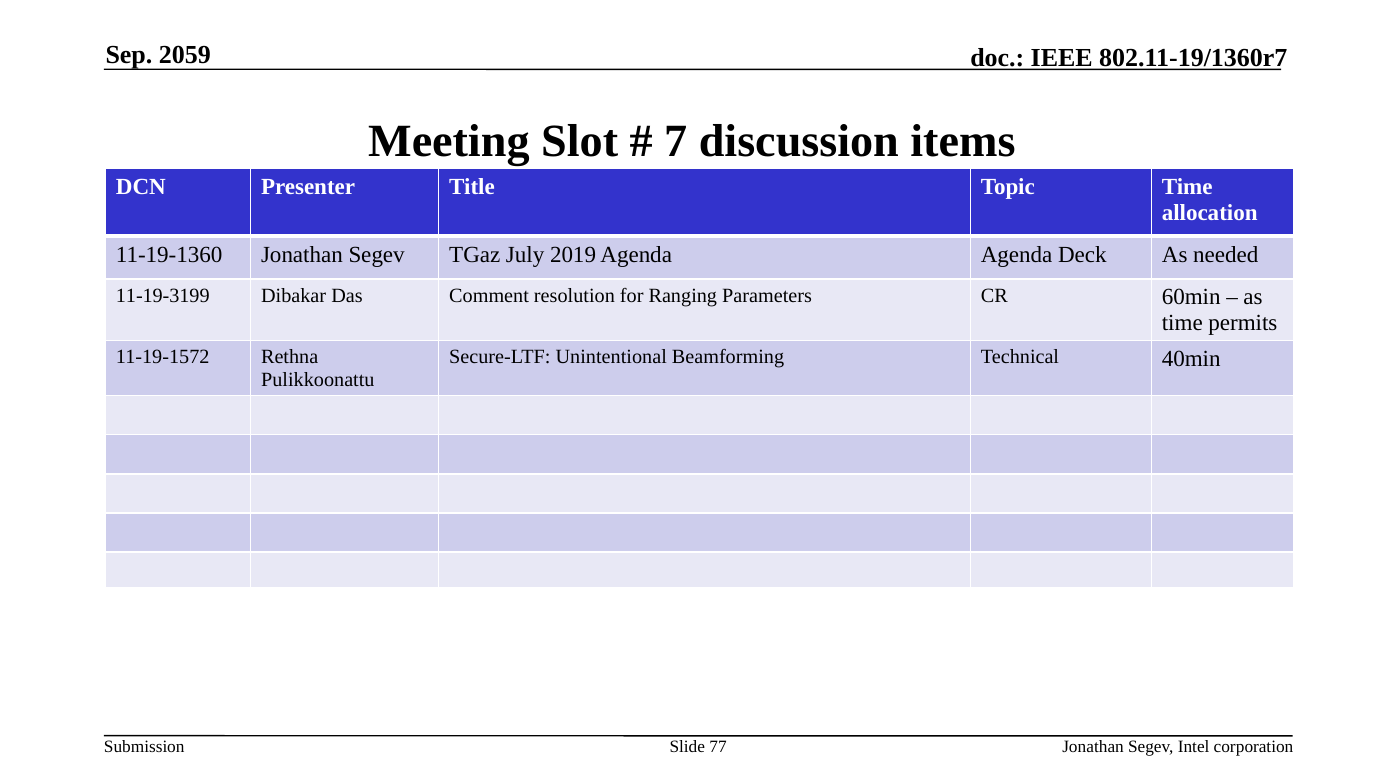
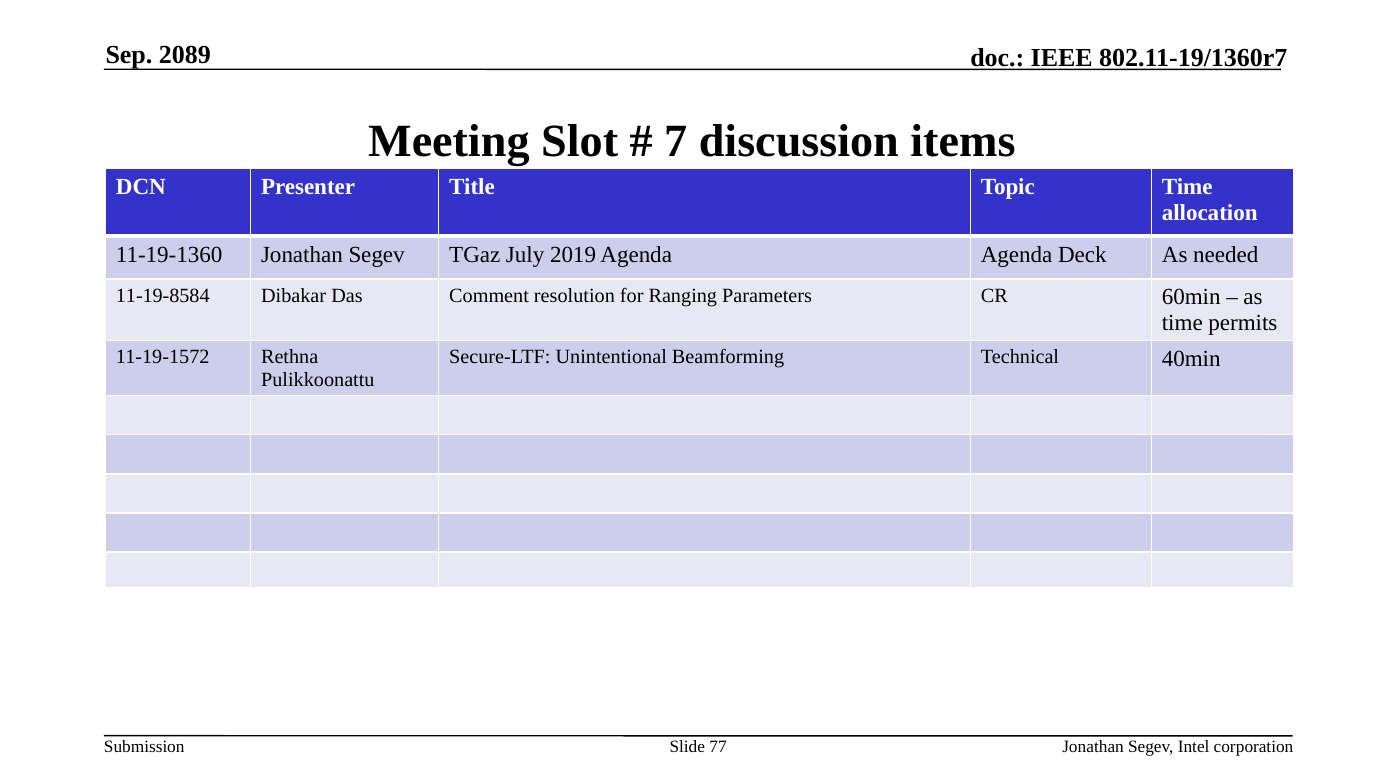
2059: 2059 -> 2089
11-19-3199: 11-19-3199 -> 11-19-8584
